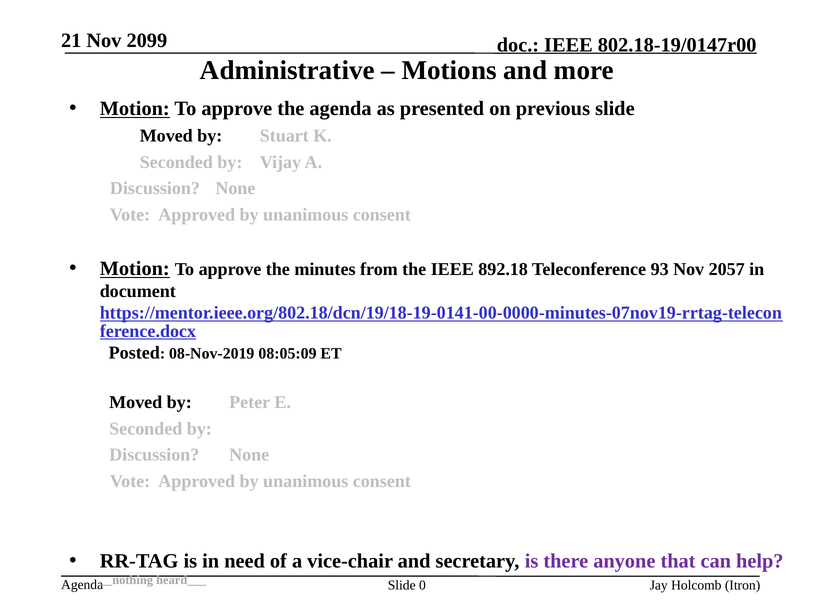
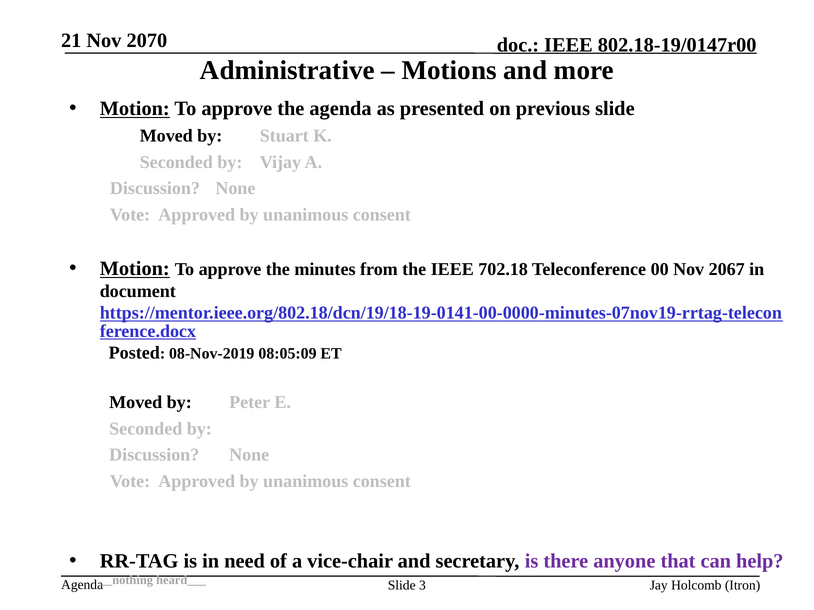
2099: 2099 -> 2070
892.18: 892.18 -> 702.18
93: 93 -> 00
2057: 2057 -> 2067
0: 0 -> 3
